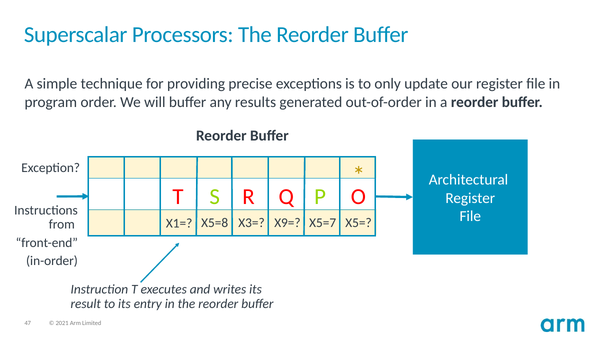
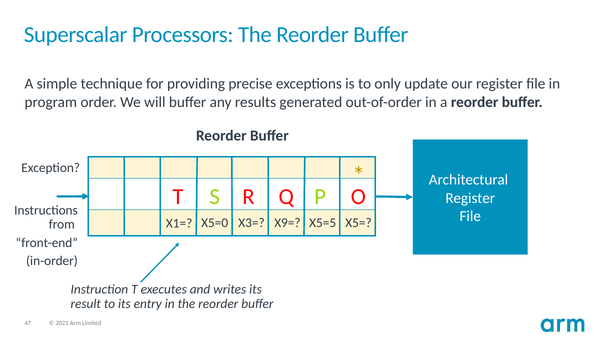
X5=8: X5=8 -> X5=0
X5=7: X5=7 -> X5=5
